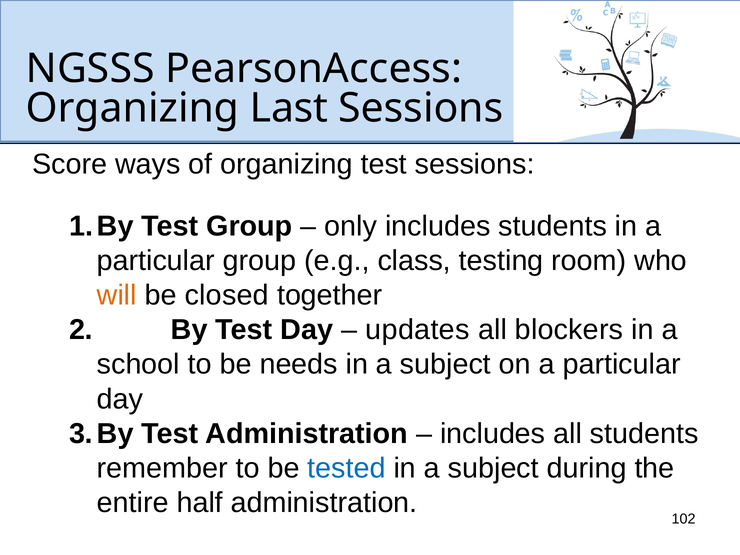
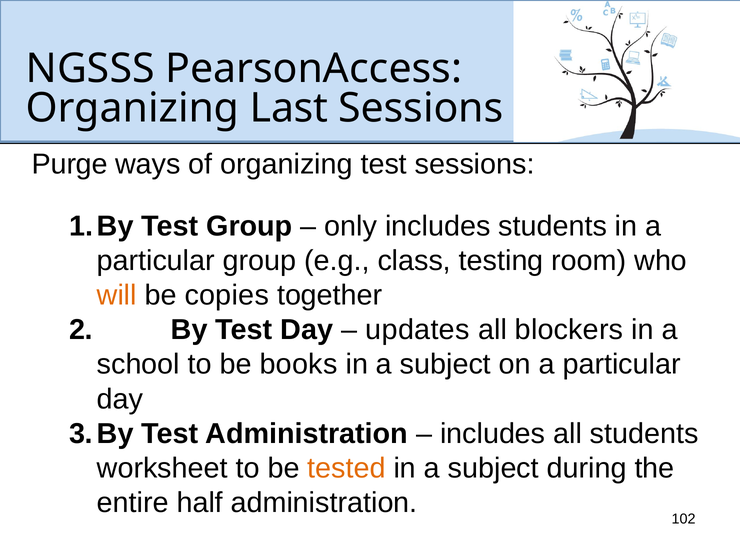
Score: Score -> Purge
closed: closed -> copies
needs: needs -> books
remember: remember -> worksheet
tested colour: blue -> orange
